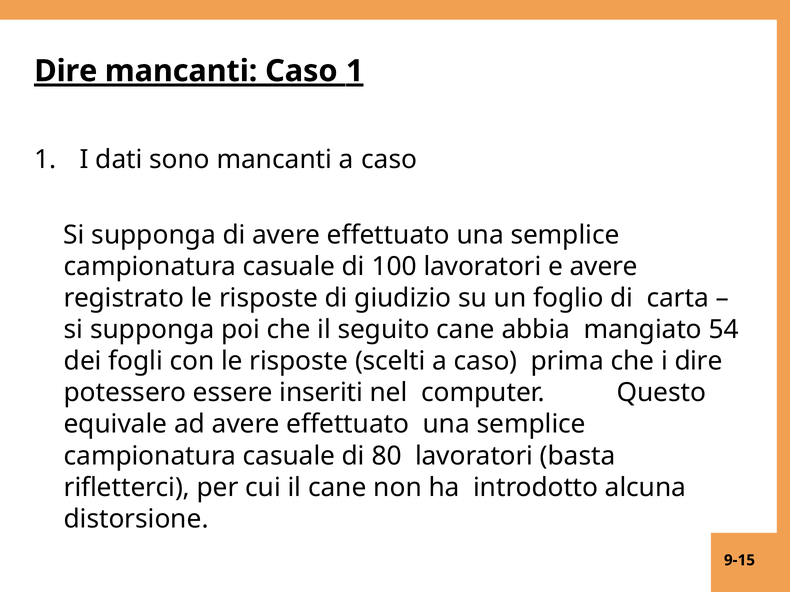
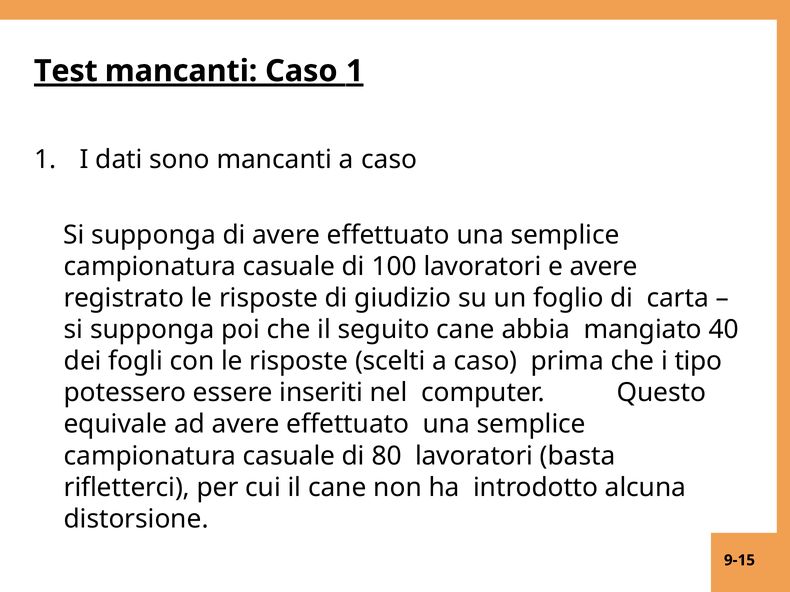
Dire at (66, 71): Dire -> Test
54: 54 -> 40
i dire: dire -> tipo
